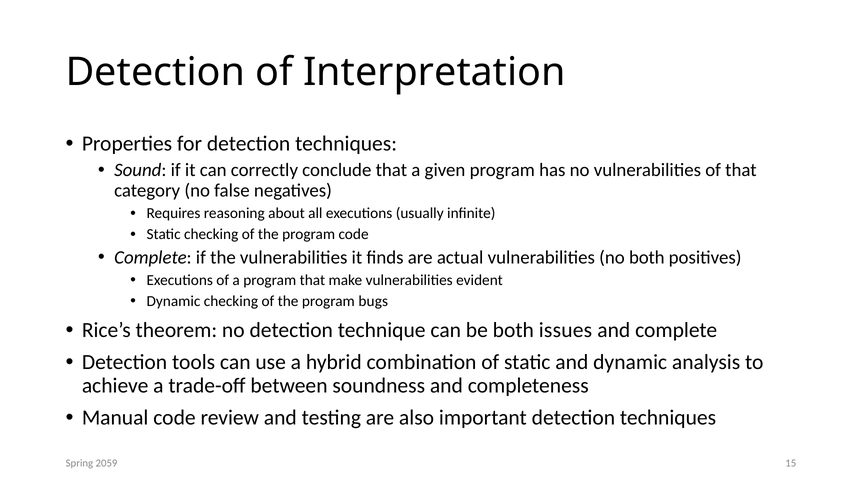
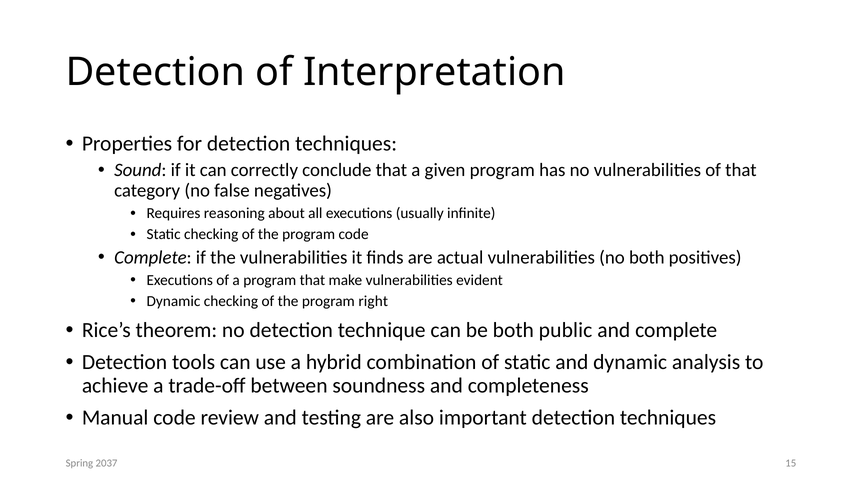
bugs: bugs -> right
issues: issues -> public
2059: 2059 -> 2037
